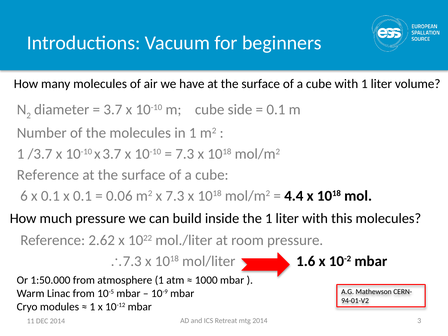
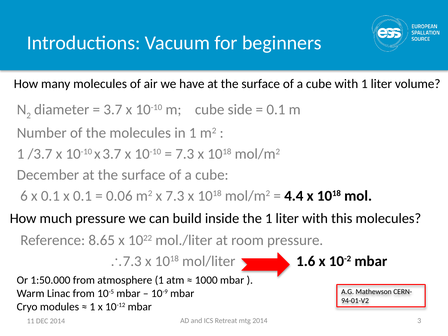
Reference at (48, 175): Reference -> December
2.62: 2.62 -> 8.65
